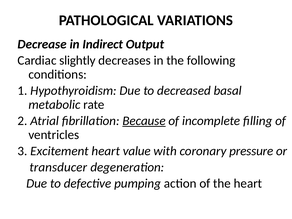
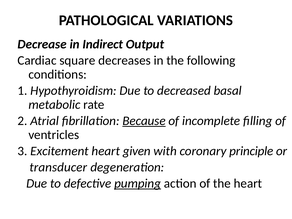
slightly: slightly -> square
value: value -> given
pressure: pressure -> principle
pumping underline: none -> present
